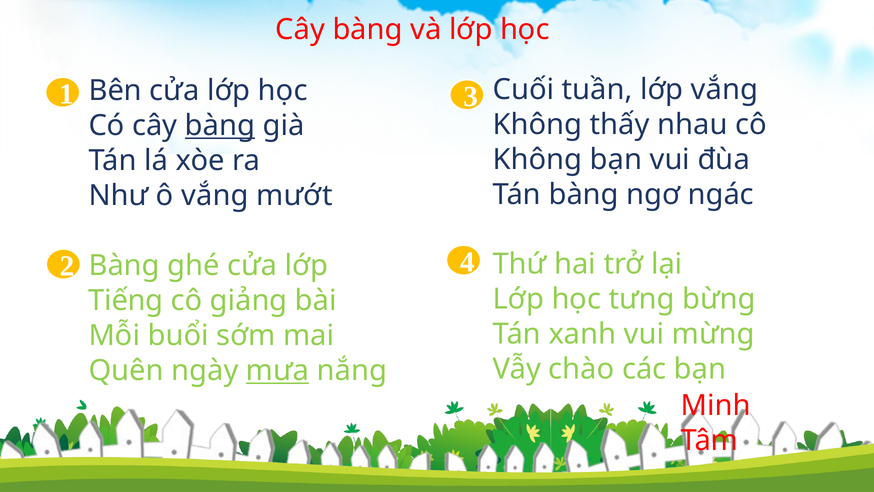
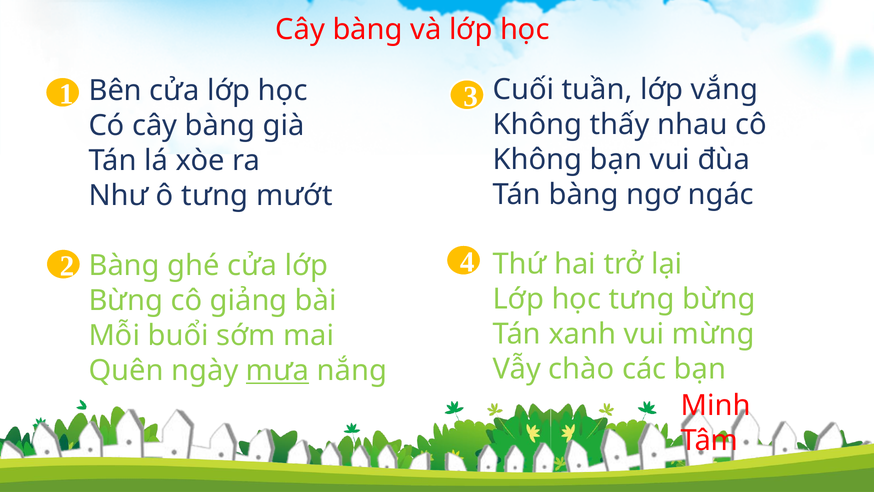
bàng at (220, 126) underline: present -> none
ô vắng: vắng -> tưng
Tiếng at (126, 300): Tiếng -> Bừng
